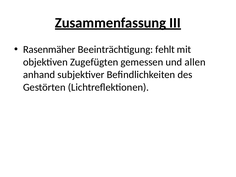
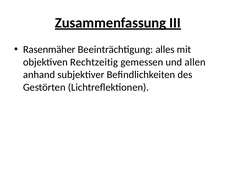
fehlt: fehlt -> alles
Zugefügten: Zugefügten -> Rechtzeitig
